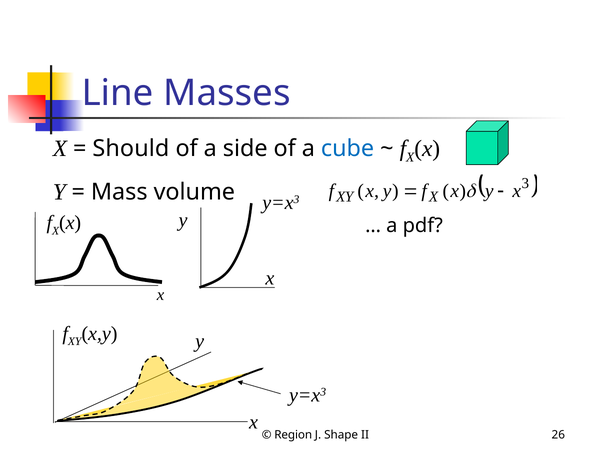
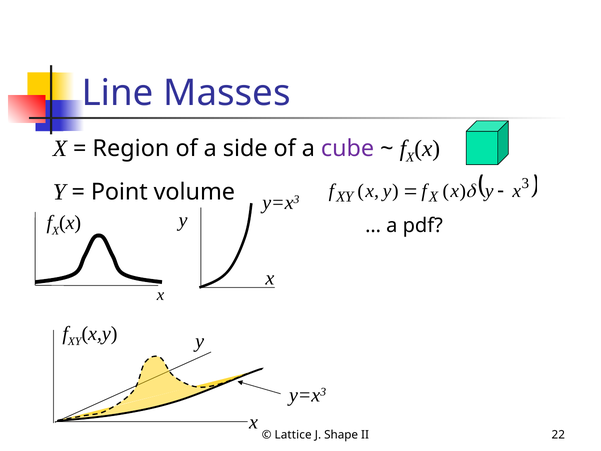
Should: Should -> Region
cube colour: blue -> purple
Mass: Mass -> Point
Region: Region -> Lattice
26: 26 -> 22
